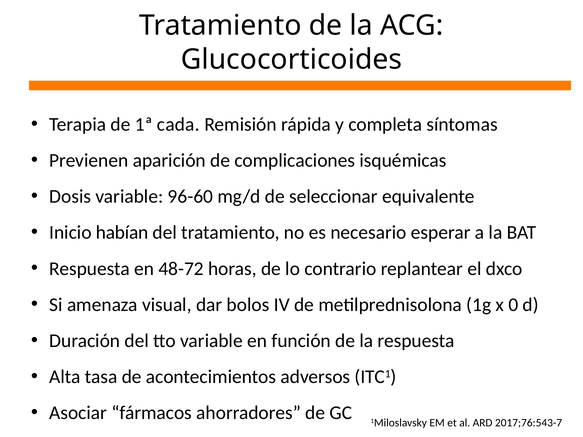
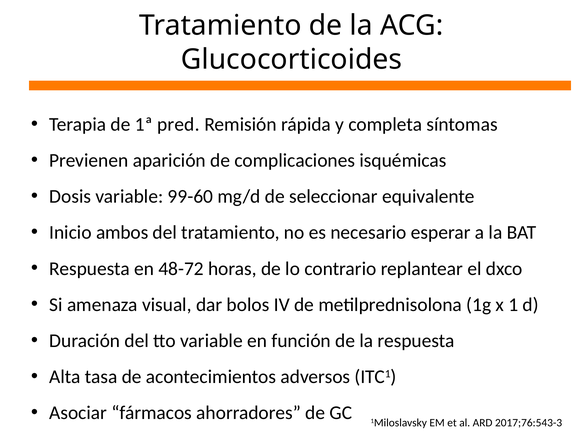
cada: cada -> pred
96-60: 96-60 -> 99-60
habían: habían -> ambos
0: 0 -> 1
2017;76:543-7: 2017;76:543-7 -> 2017;76:543-3
